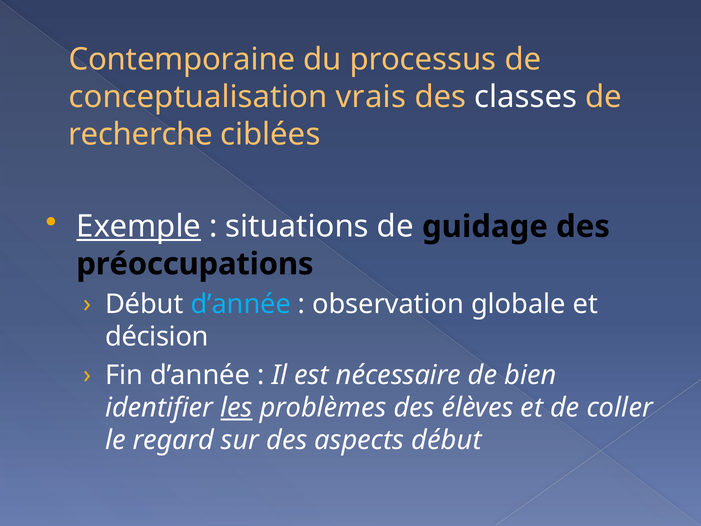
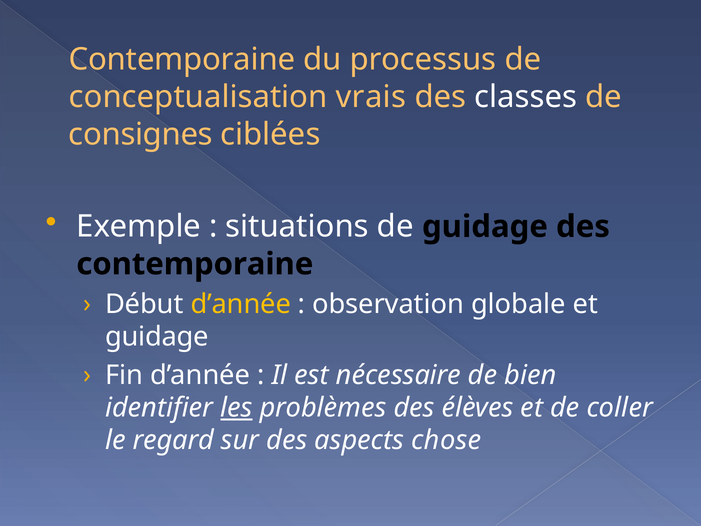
recherche: recherche -> consignes
Exemple underline: present -> none
préoccupations at (195, 264): préoccupations -> contemporaine
d’année at (241, 304) colour: light blue -> yellow
décision at (157, 337): décision -> guidage
aspects début: début -> chose
